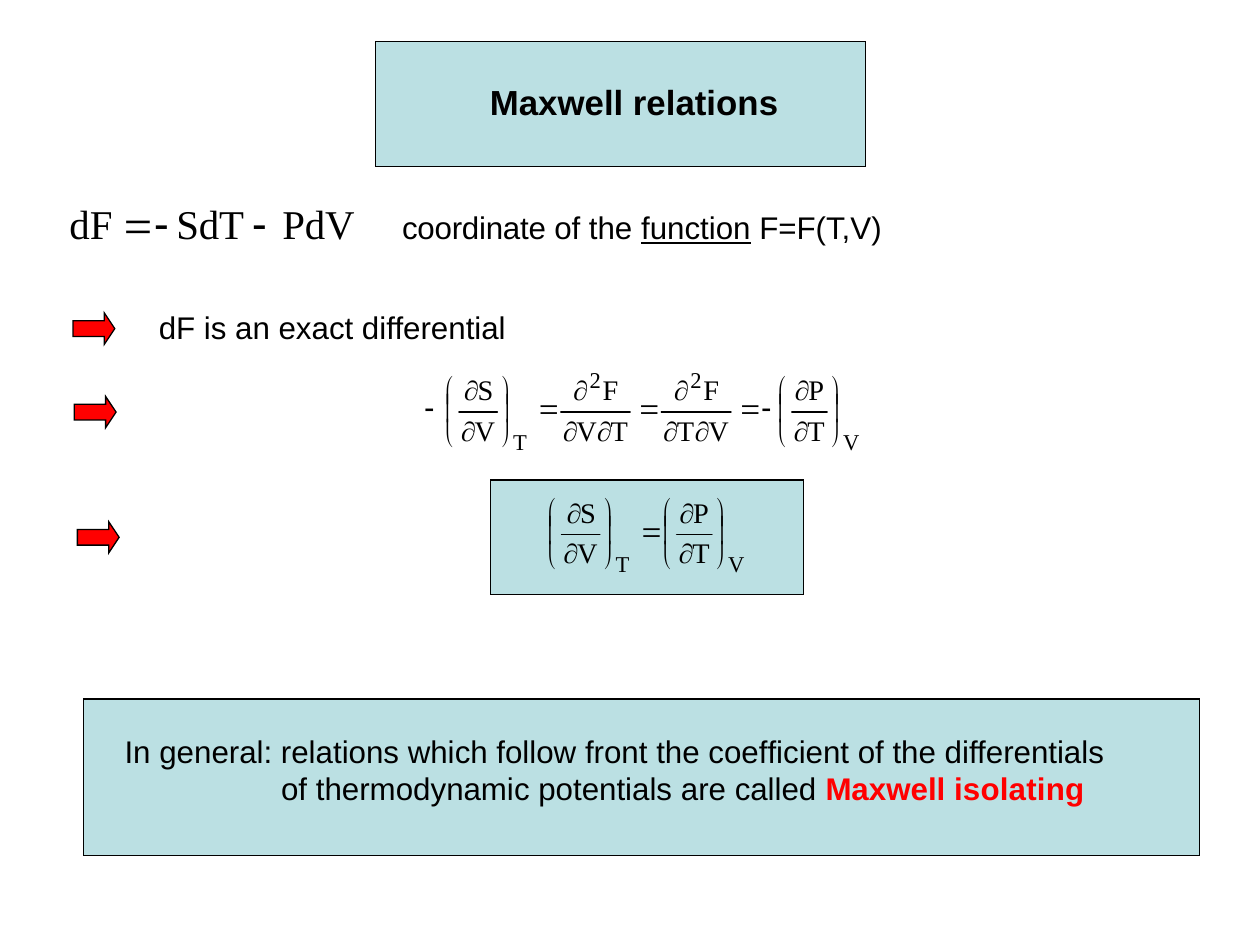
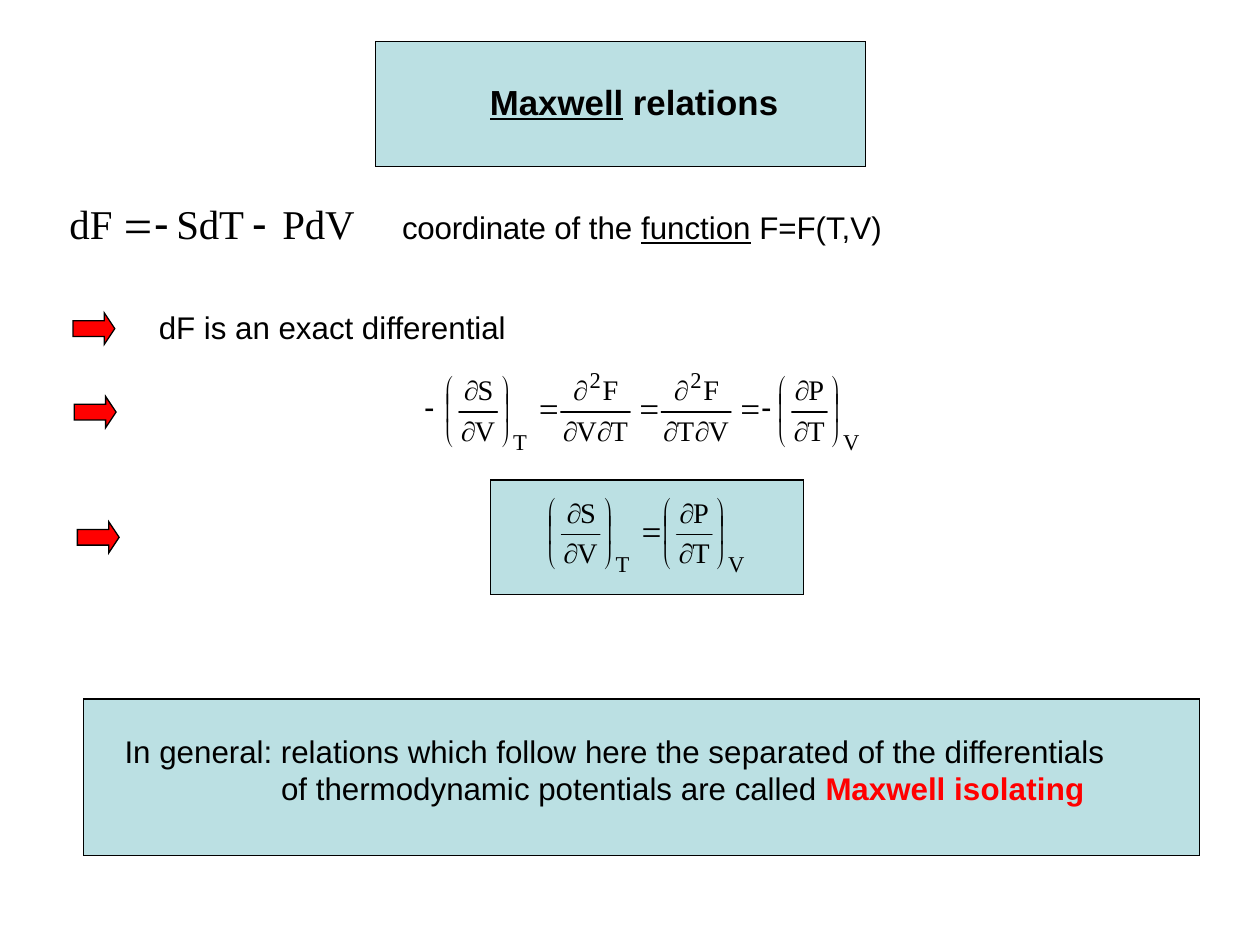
Maxwell at (557, 104) underline: none -> present
front: front -> here
coefficient: coefficient -> separated
